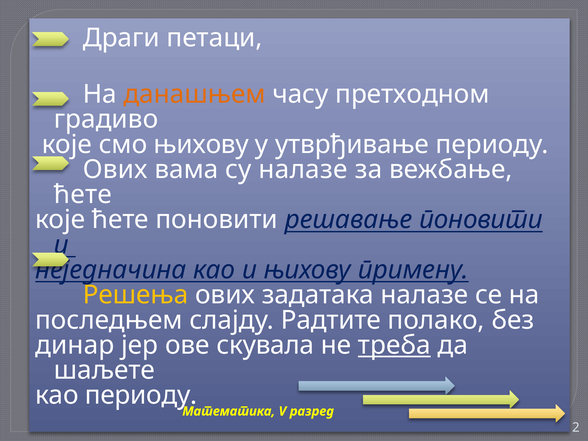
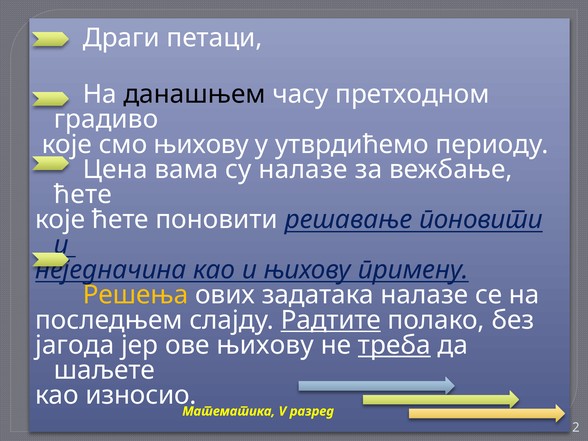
данашњем colour: orange -> black
утврђивање: утврђивање -> утврдићемо
Ових at (115, 169): Ових -> Цена
Радтите underline: none -> present
динар: динар -> јагода
ове скувала: скувала -> њихову
као периоду: периоду -> износио
